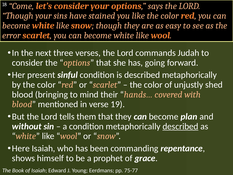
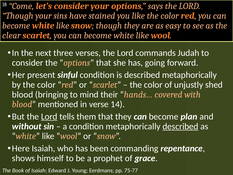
error: error -> clear
19: 19 -> 14
Lord at (49, 116) underline: none -> present
